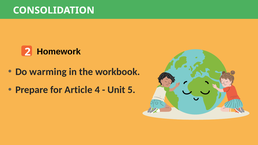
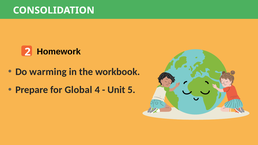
Article: Article -> Global
